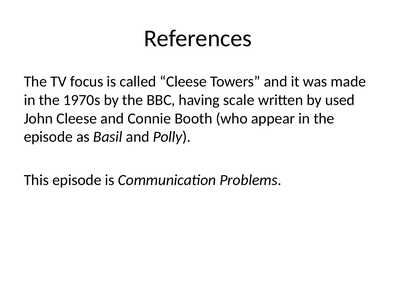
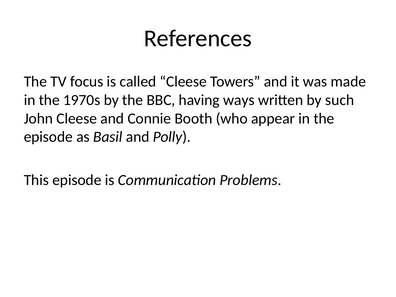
scale: scale -> ways
used: used -> such
